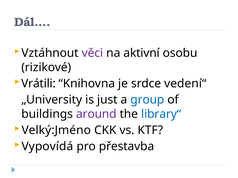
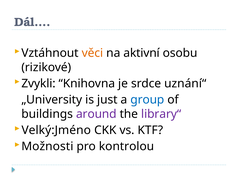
věci colour: purple -> orange
Vrátili: Vrátili -> Zvykli
vedení“: vedení“ -> uznání“
library“ colour: blue -> purple
Vypovídá: Vypovídá -> Možnosti
přestavba: přestavba -> kontrolou
